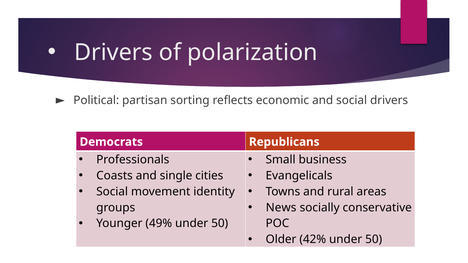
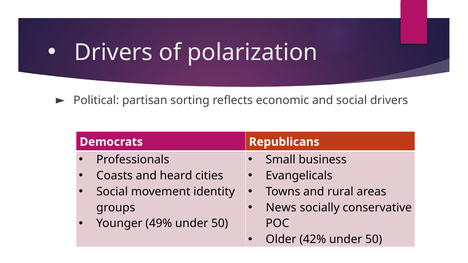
single: single -> heard
